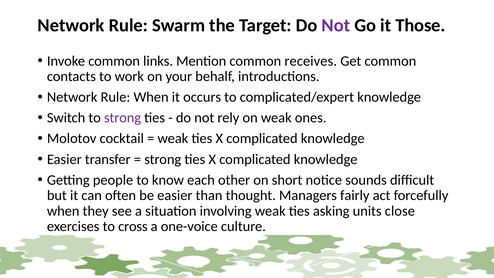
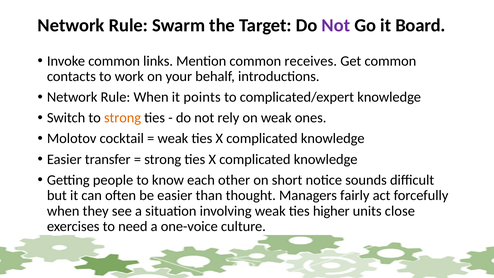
Those: Those -> Board
occurs: occurs -> points
strong at (123, 118) colour: purple -> orange
asking: asking -> higher
cross: cross -> need
